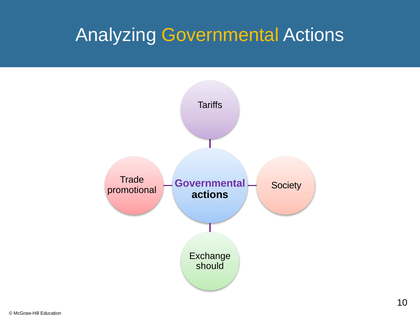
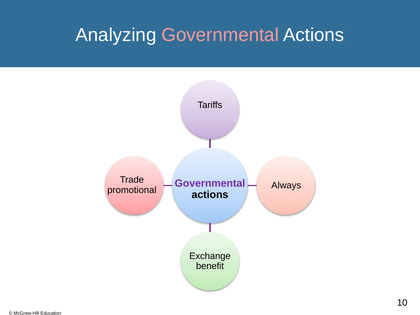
Governmental at (220, 35) colour: yellow -> pink
Society: Society -> Always
should: should -> benefit
